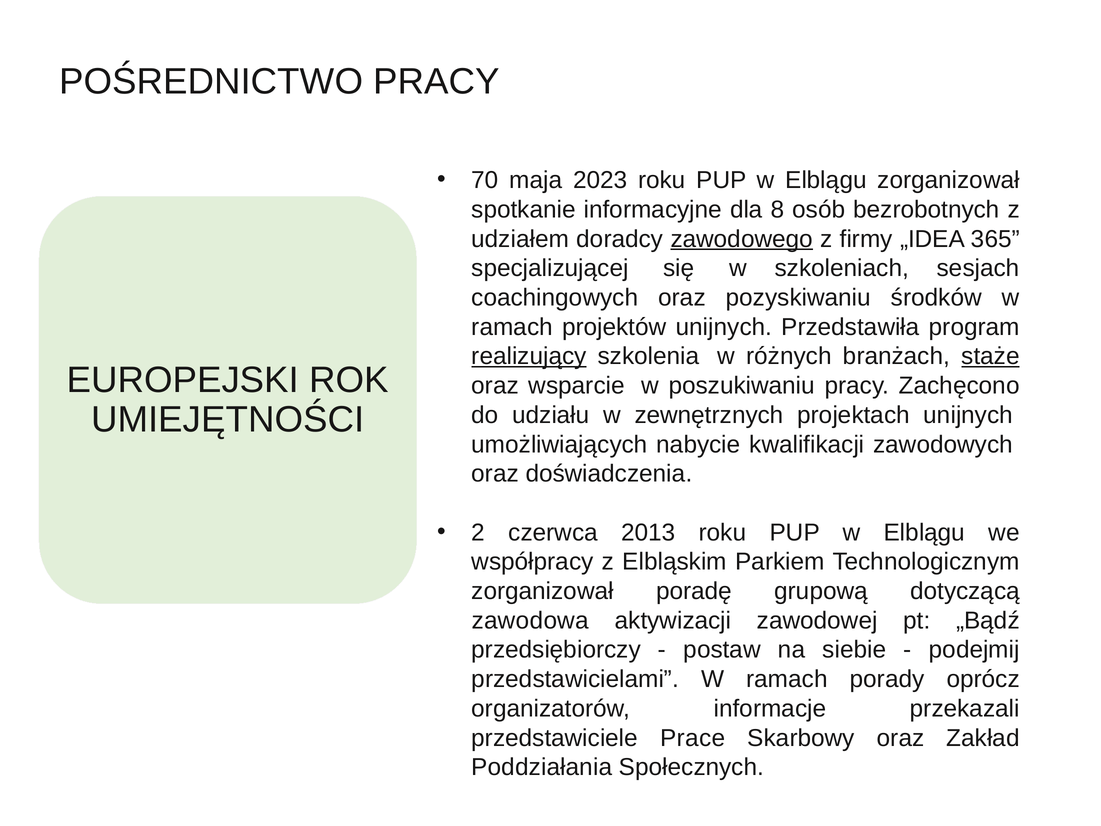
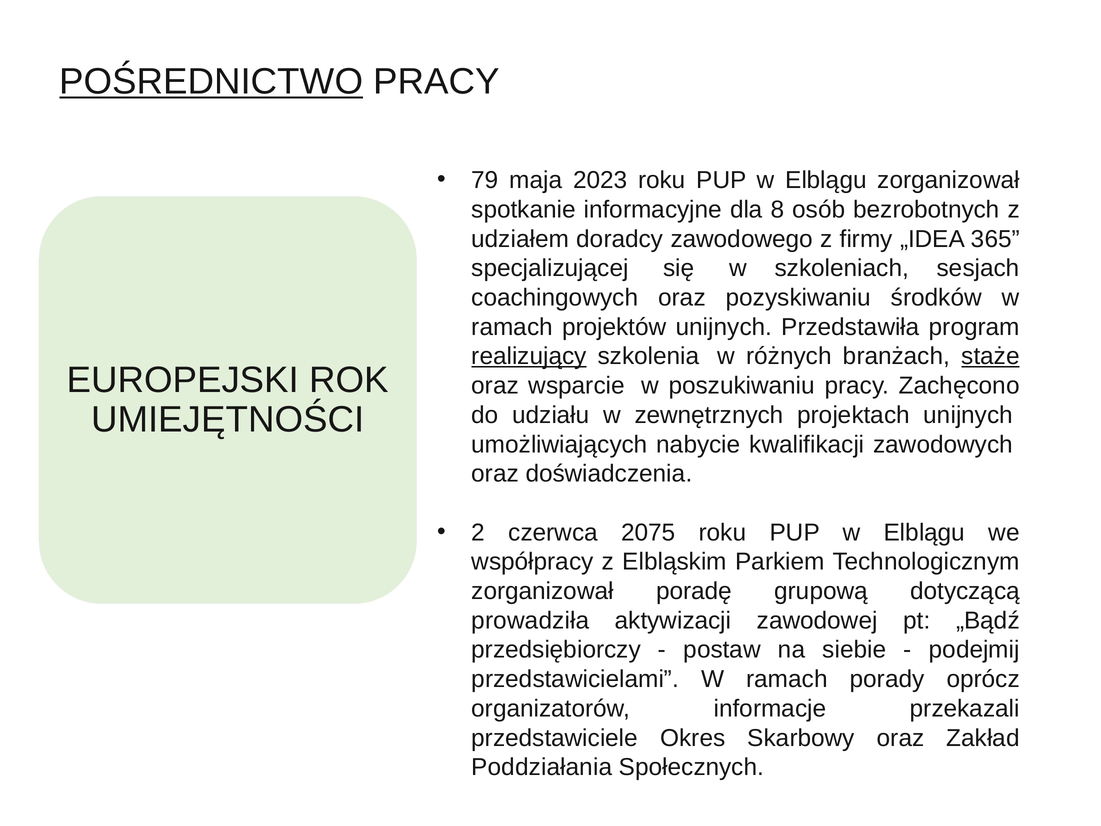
POŚREDNICTWO underline: none -> present
70: 70 -> 79
zawodowego underline: present -> none
2013: 2013 -> 2075
zawodowa: zawodowa -> prowadziła
Prace: Prace -> Okres
